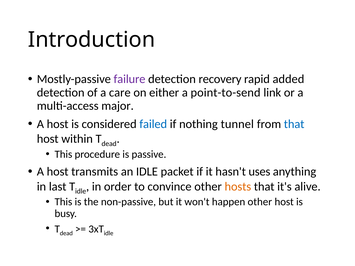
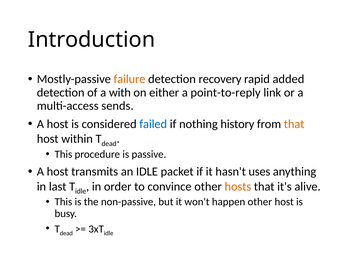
failure colour: purple -> orange
care: care -> with
point-to-send: point-to-send -> point-to-reply
major: major -> sends
tunnel: tunnel -> history
that at (294, 124) colour: blue -> orange
